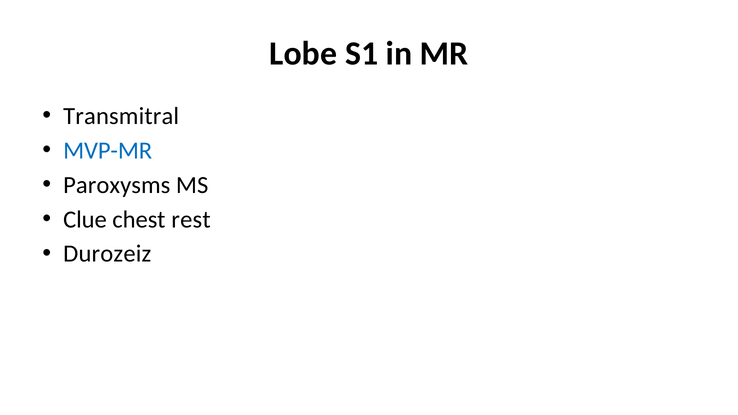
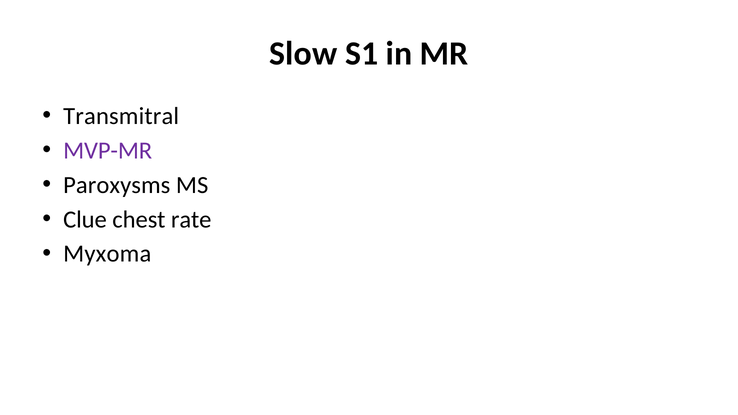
Lobe: Lobe -> Slow
MVP-MR colour: blue -> purple
rest: rest -> rate
Durozeiz: Durozeiz -> Myxoma
